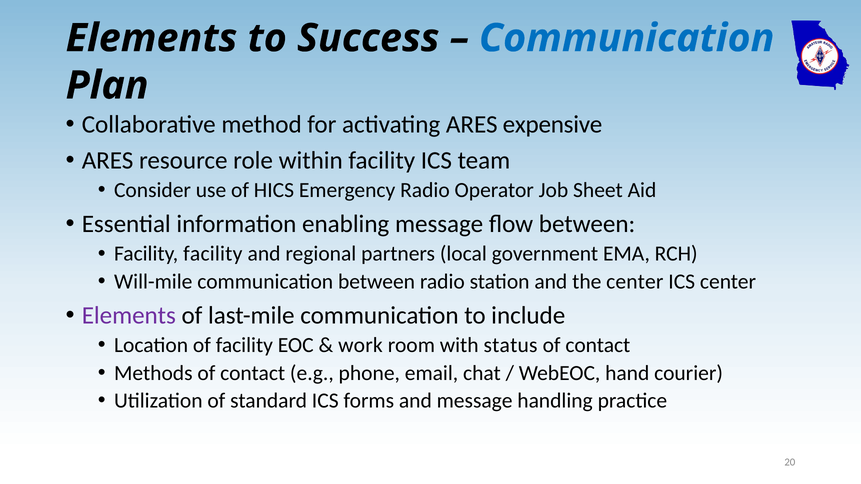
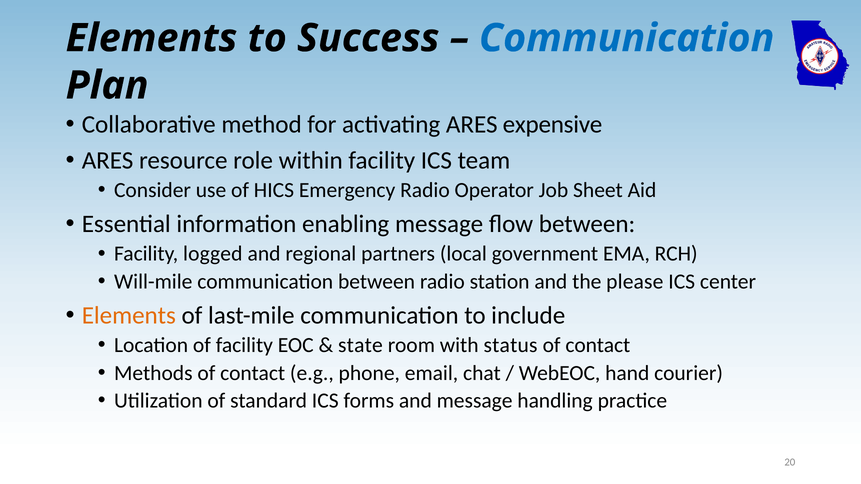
Facility facility: facility -> logged
the center: center -> please
Elements at (129, 316) colour: purple -> orange
work: work -> state
